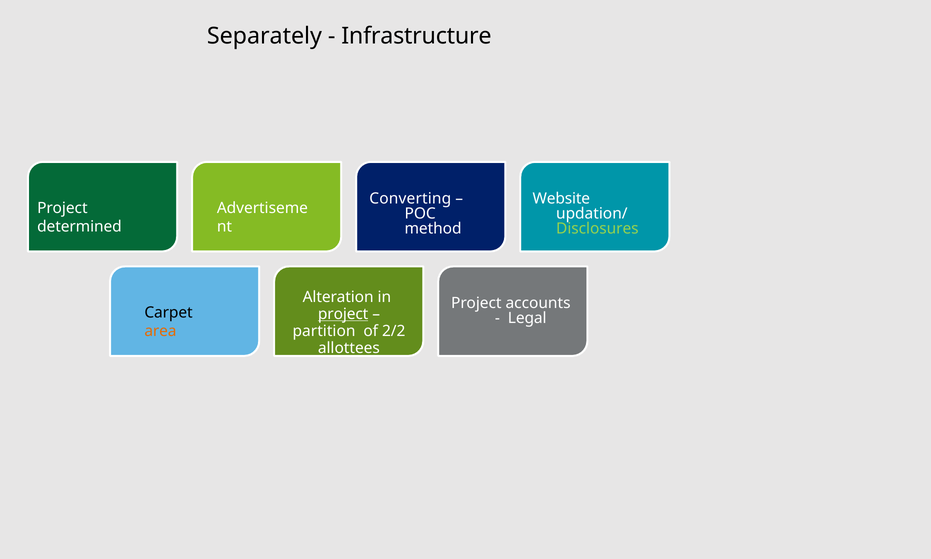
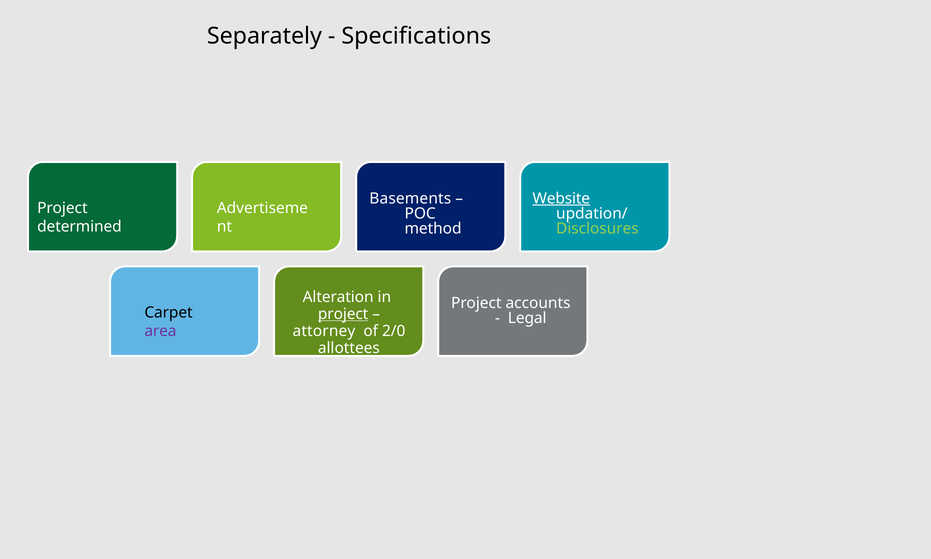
Infrastructure: Infrastructure -> Specifications
Converting: Converting -> Basements
Website underline: none -> present
partition: partition -> attorney
2/2: 2/2 -> 2/0
area colour: orange -> purple
